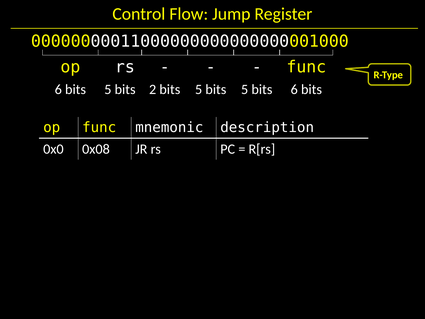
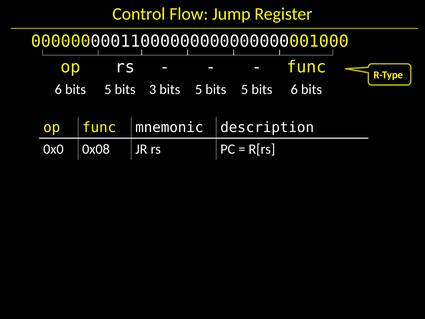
2: 2 -> 3
